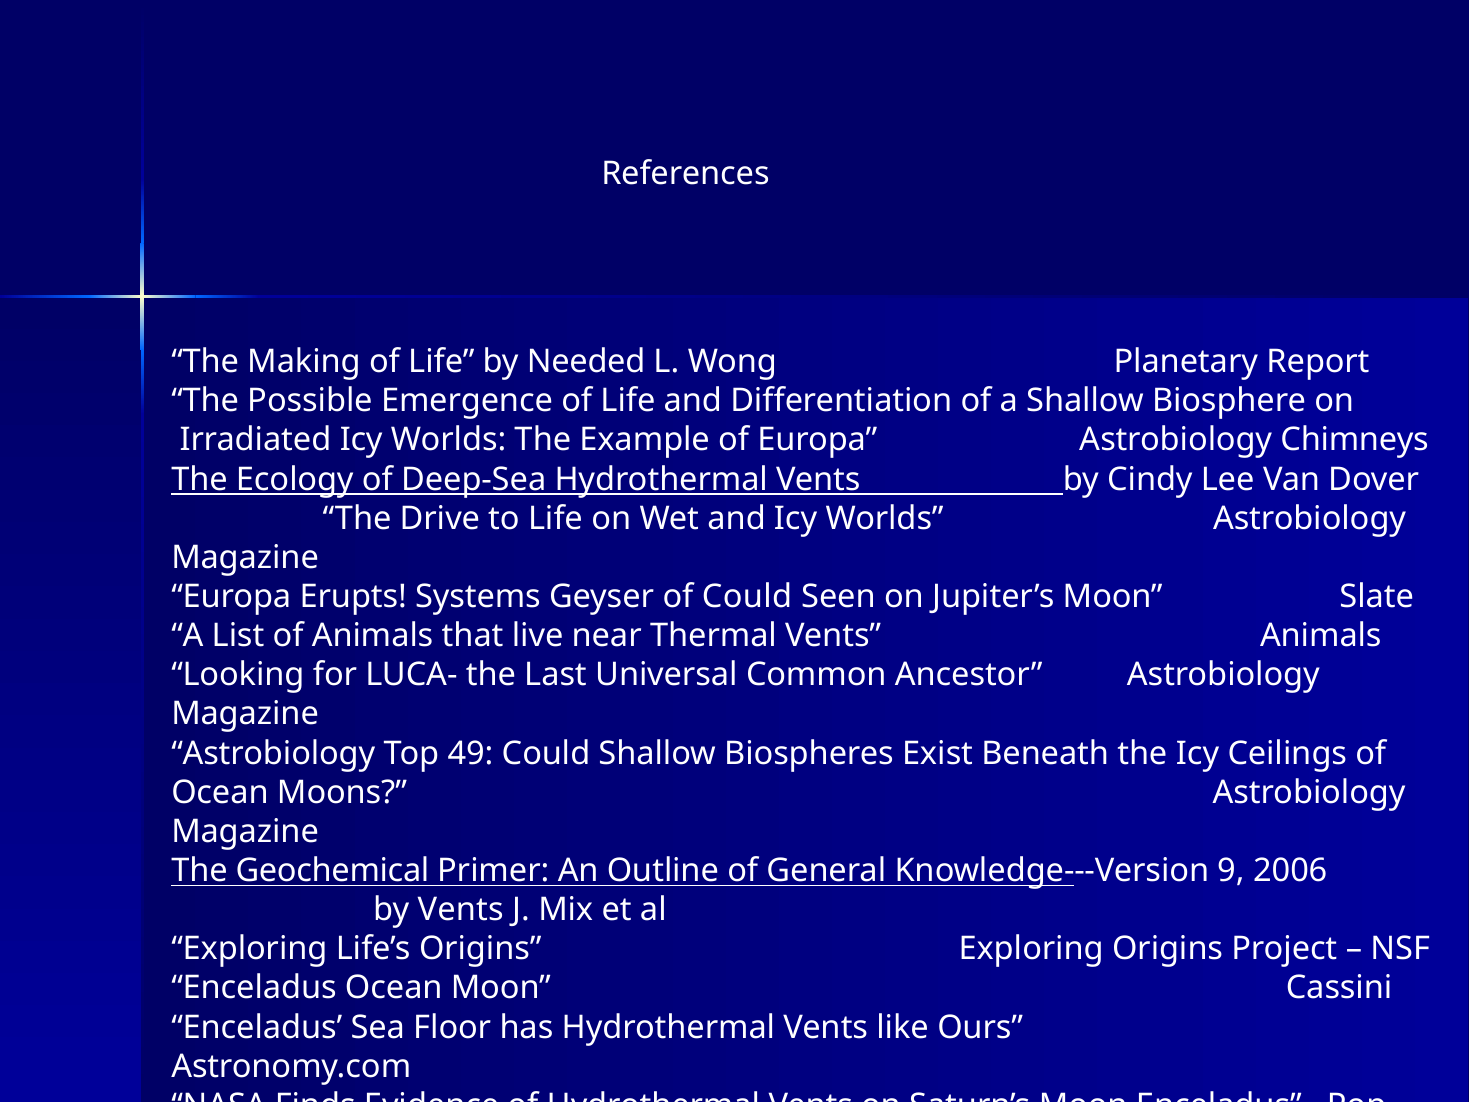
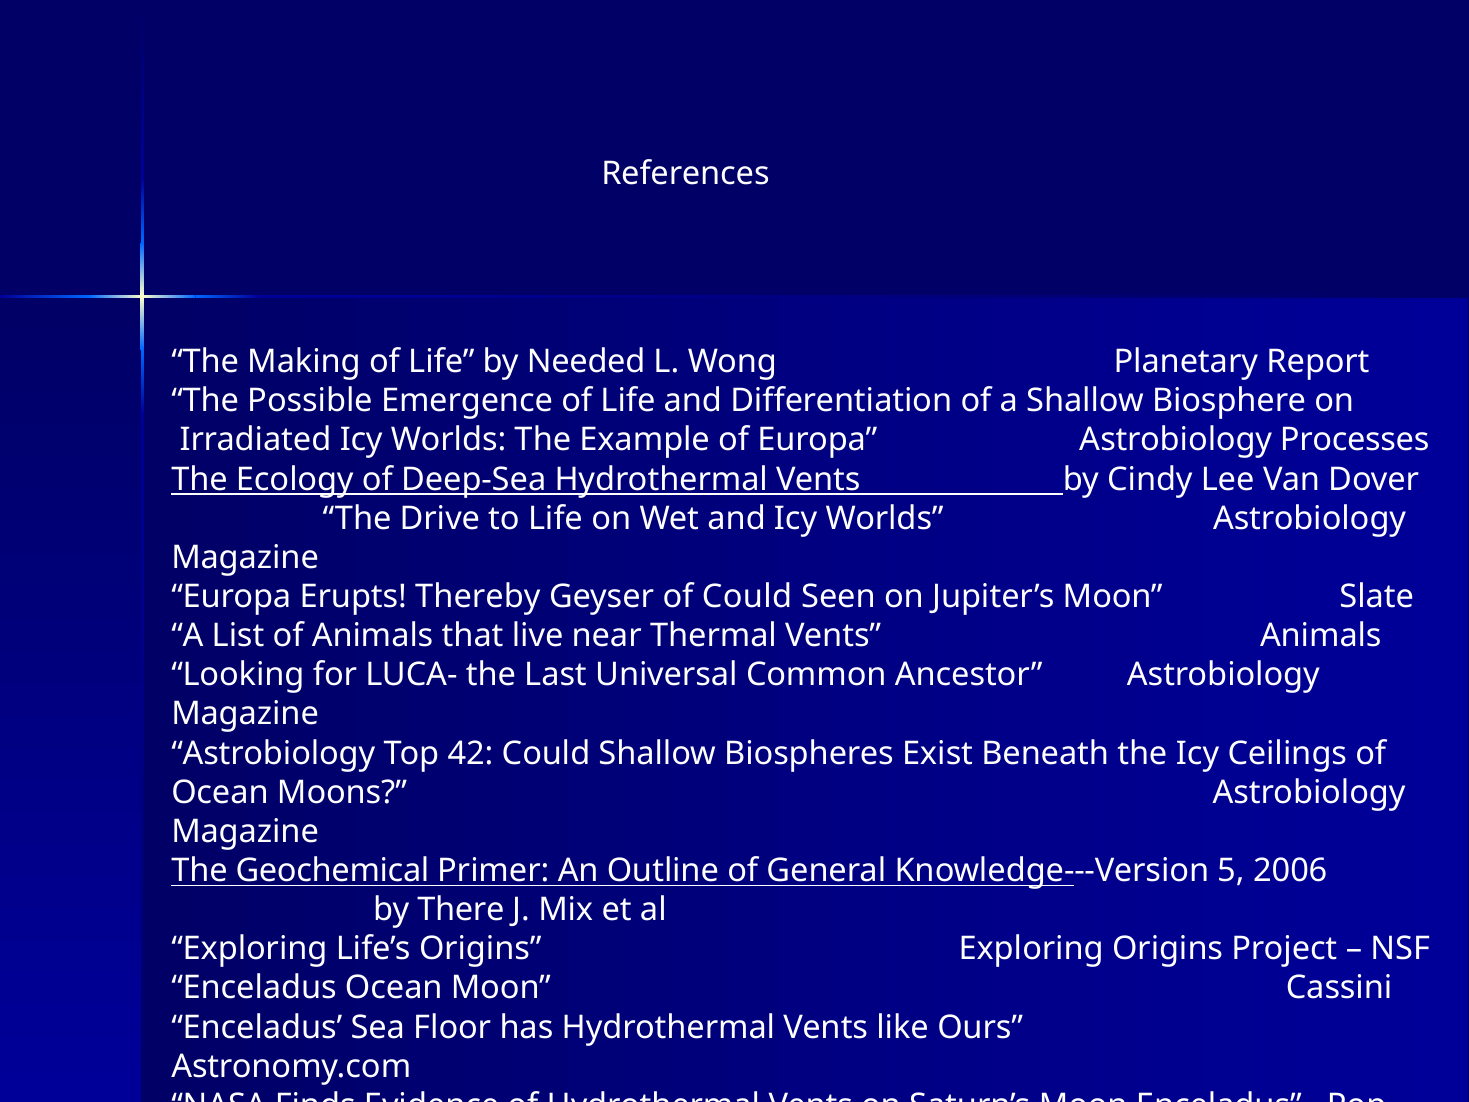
Chimneys: Chimneys -> Processes
Systems: Systems -> Thereby
49: 49 -> 42
9: 9 -> 5
by Vents: Vents -> There
